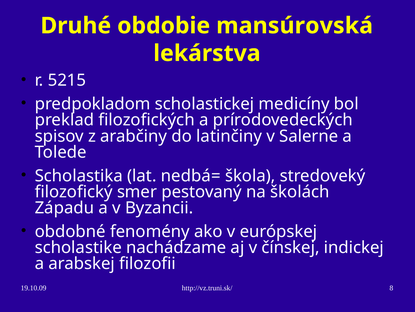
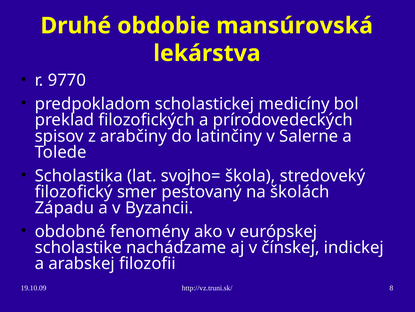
5215: 5215 -> 9770
nedbá=: nedbá= -> svojho=
